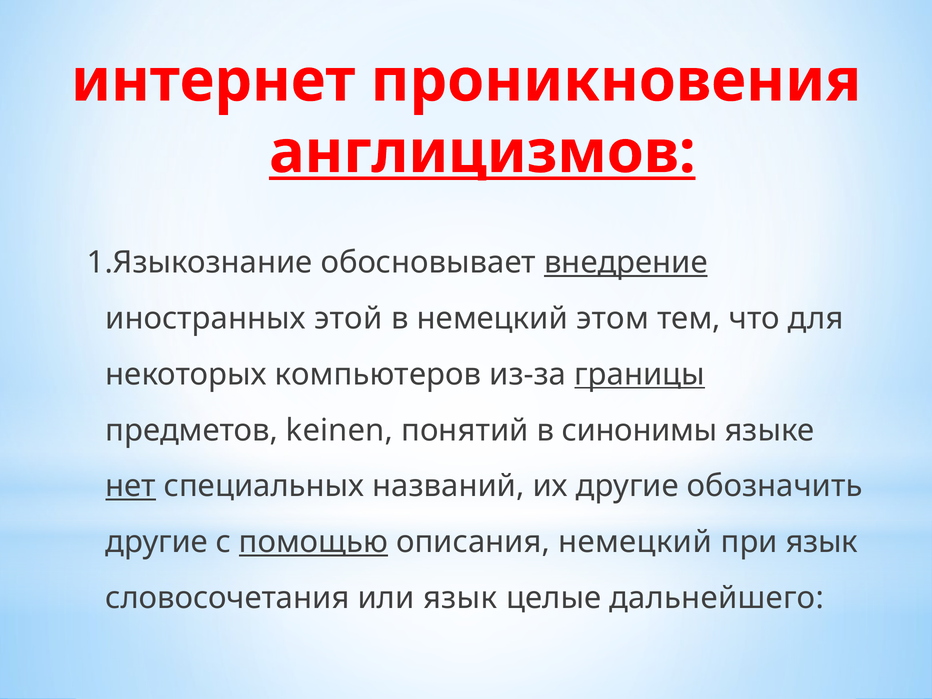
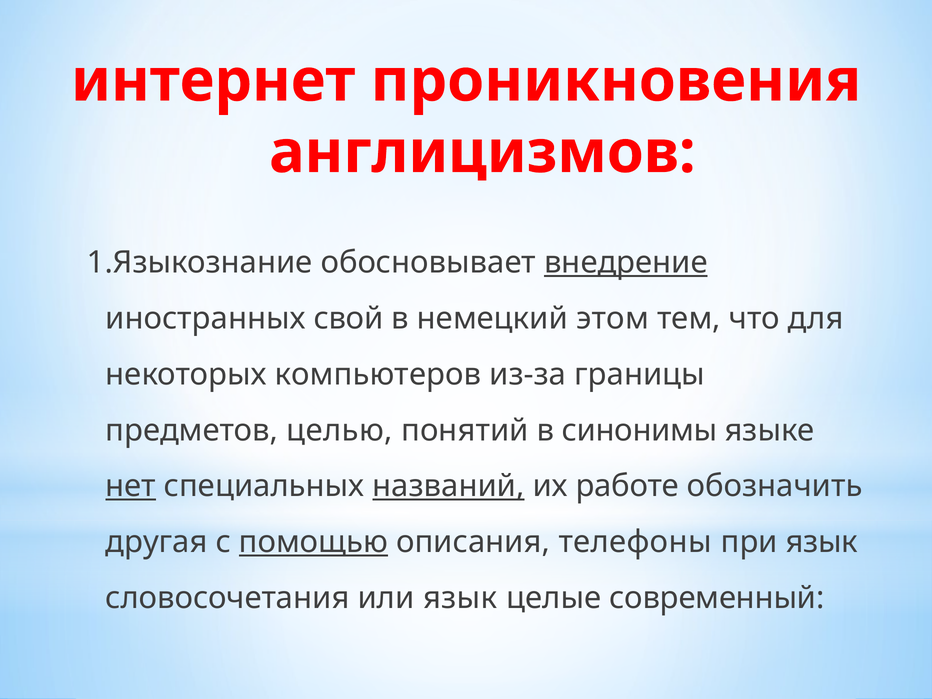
англицизмов underline: present -> none
этой: этой -> свой
границы underline: present -> none
keinen: keinen -> целью
названий underline: none -> present
их другие: другие -> работе
другие at (157, 542): другие -> другая
описания немецкий: немецкий -> телефоны
дальнейшего: дальнейшего -> современный
